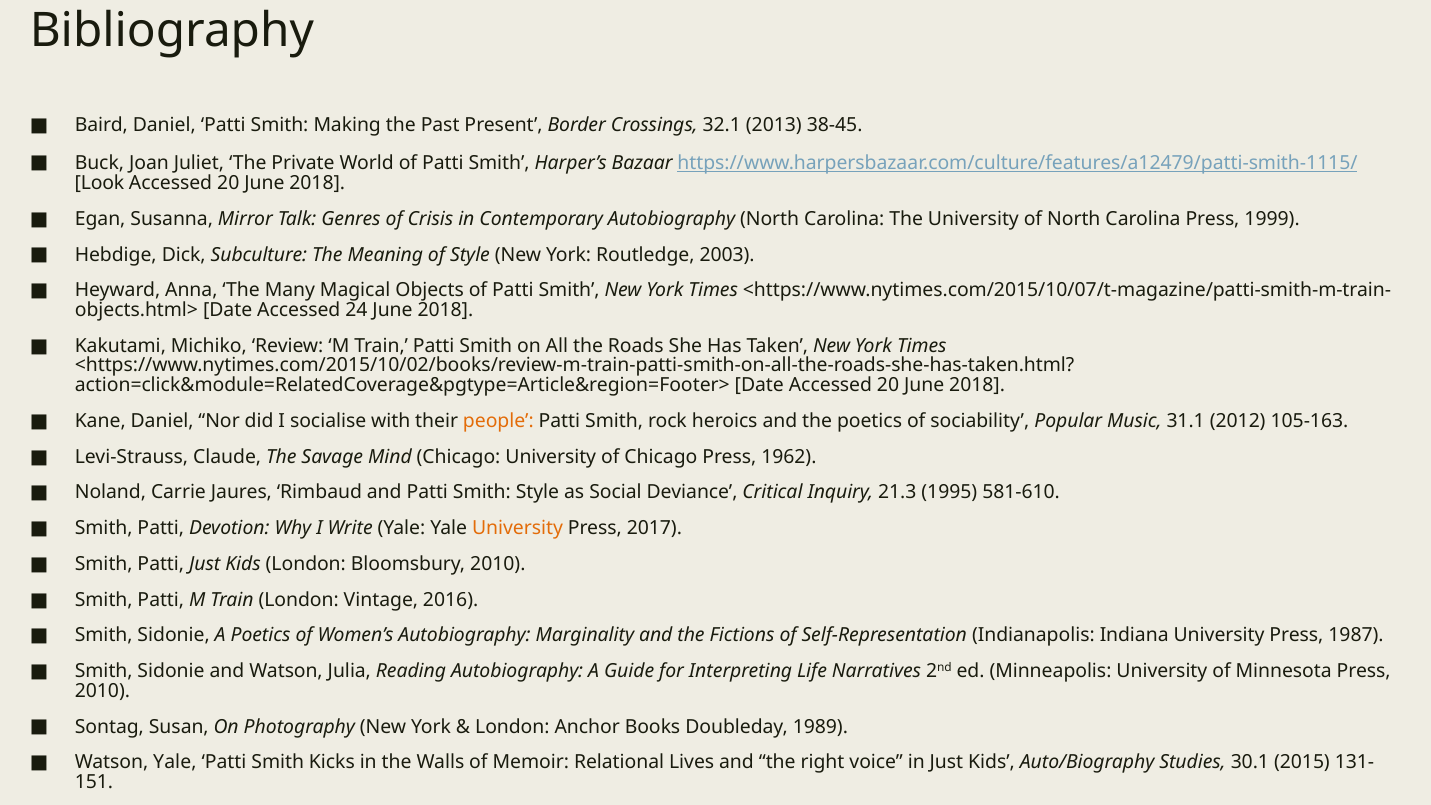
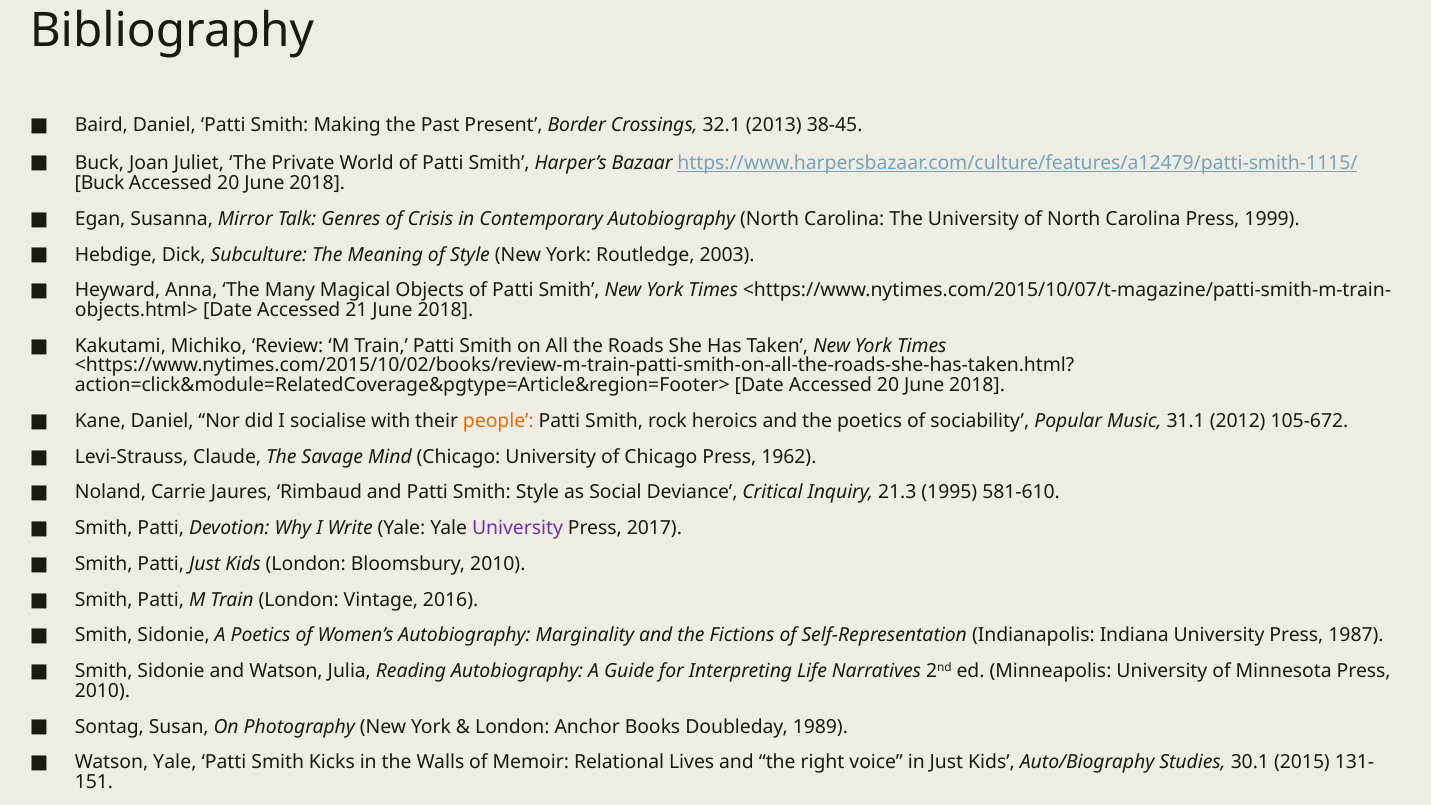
Look at (100, 183): Look -> Buck
24: 24 -> 21
105-163: 105-163 -> 105-672
University at (518, 528) colour: orange -> purple
